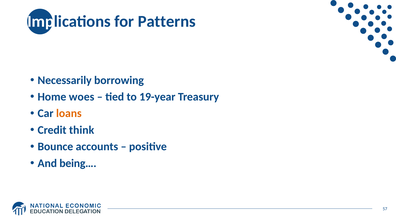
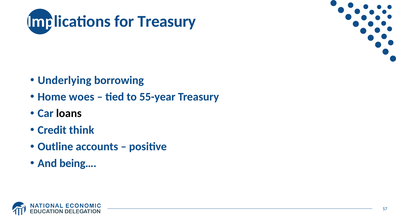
for Patterns: Patterns -> Treasury
Necessarily: Necessarily -> Underlying
19-year: 19-year -> 55-year
loans colour: orange -> black
Bounce: Bounce -> Outline
